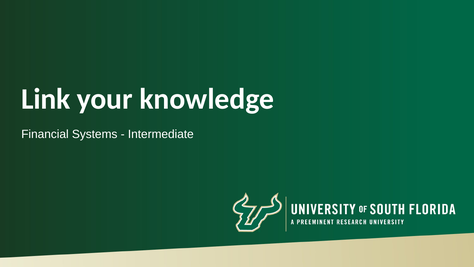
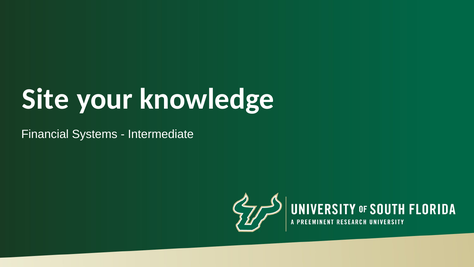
Link: Link -> Site
